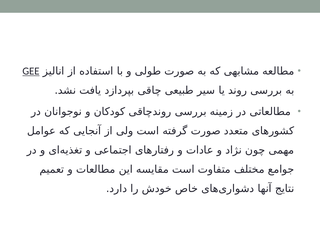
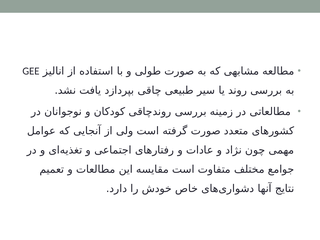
GEE underline: present -> none
